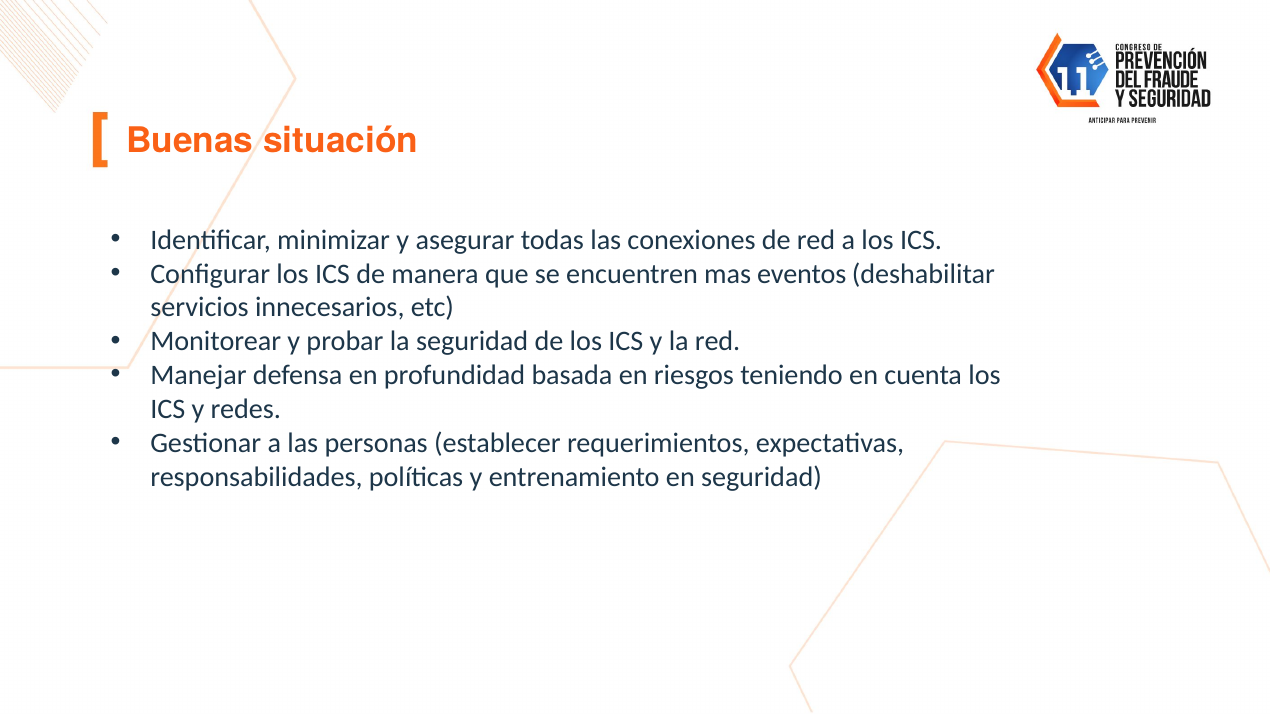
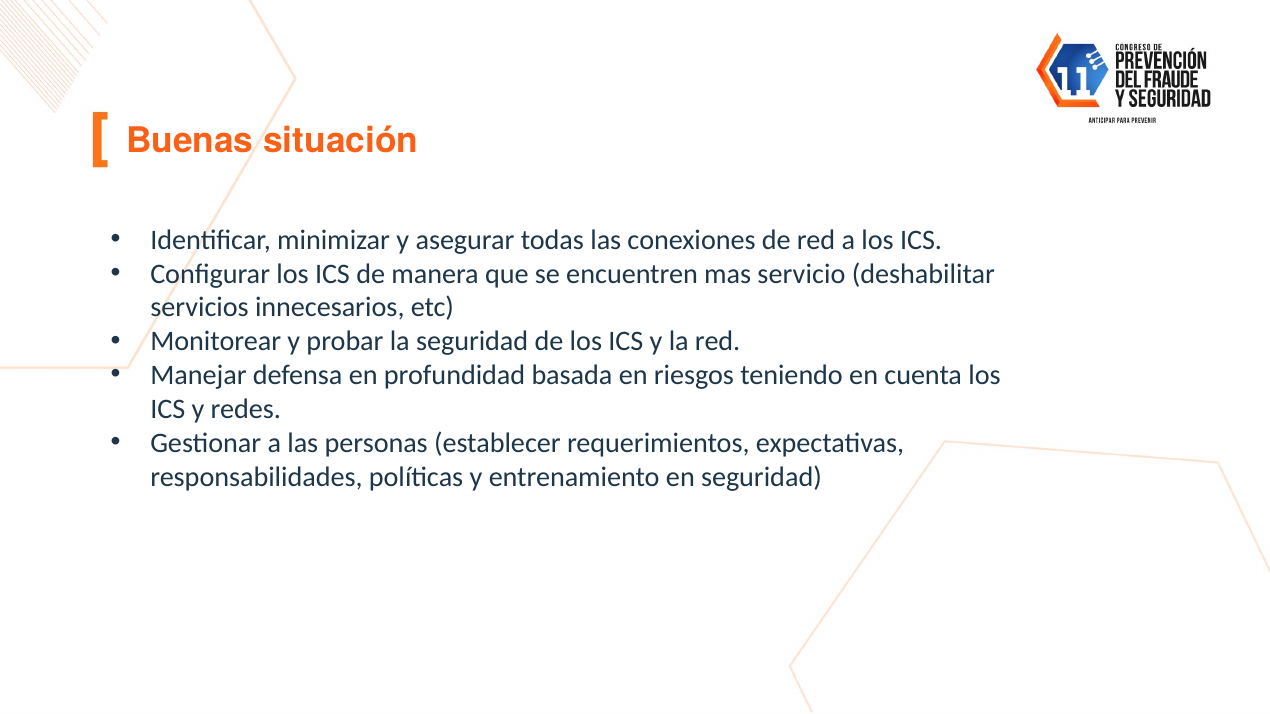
eventos: eventos -> servicio
